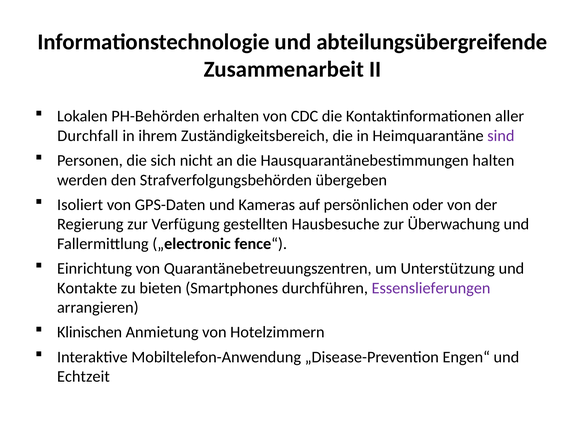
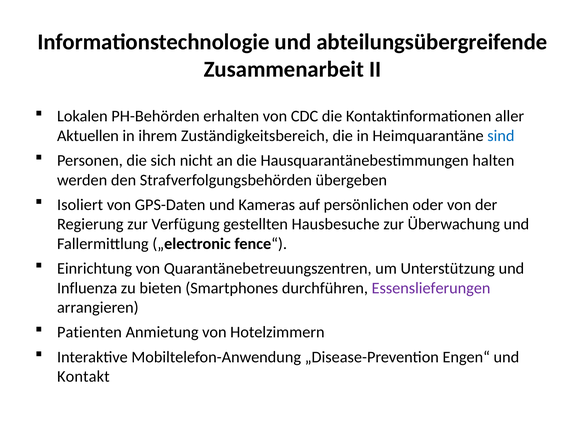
Durchfall: Durchfall -> Aktuellen
sind colour: purple -> blue
Kontakte: Kontakte -> Influenza
Klinischen: Klinischen -> Patienten
Echtzeit: Echtzeit -> Kontakt
